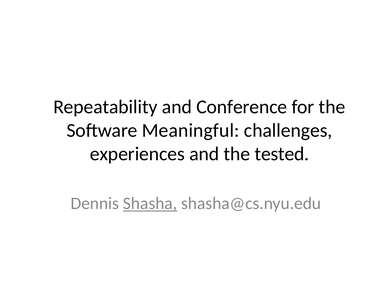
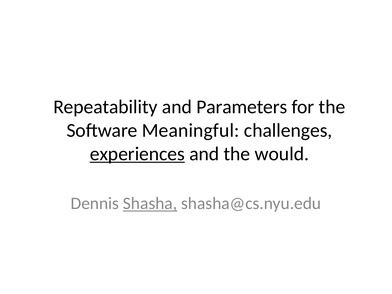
Conference: Conference -> Parameters
experiences underline: none -> present
tested: tested -> would
